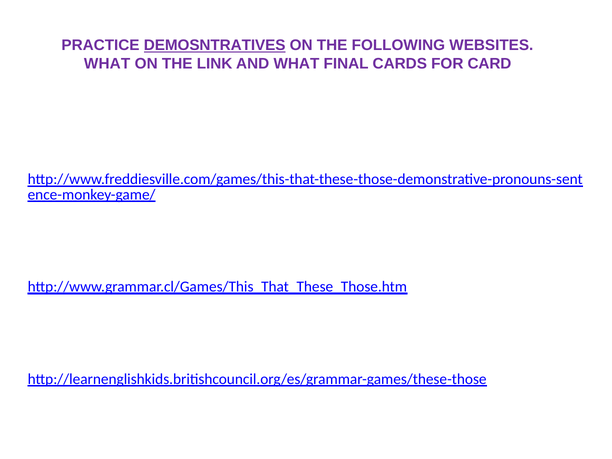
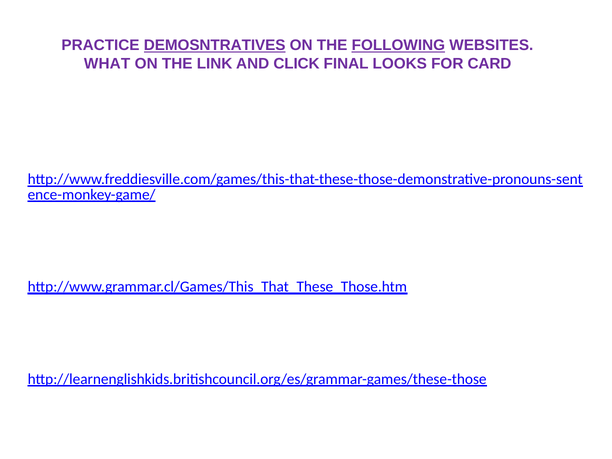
FOLLOWING underline: none -> present
AND WHAT: WHAT -> CLICK
CARDS: CARDS -> LOOKS
